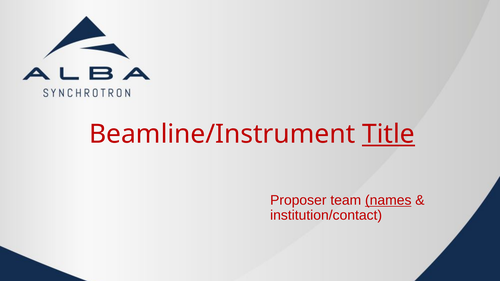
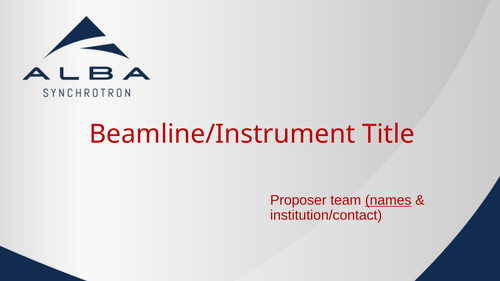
Title underline: present -> none
